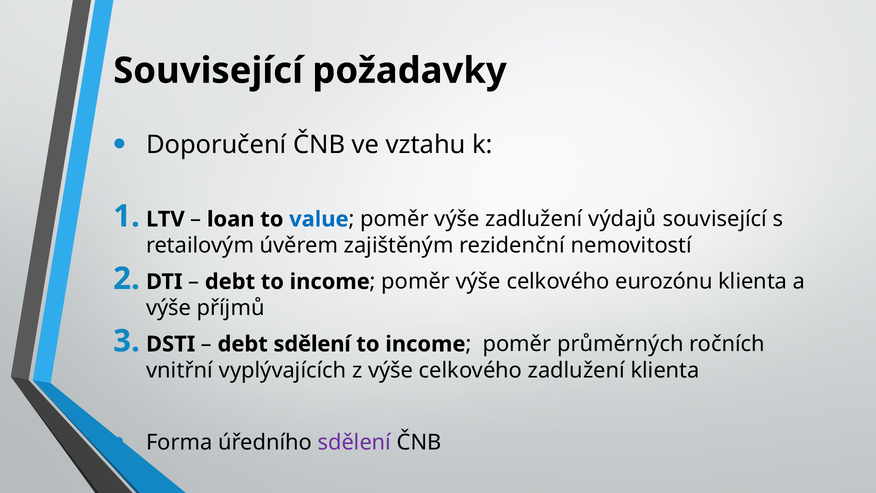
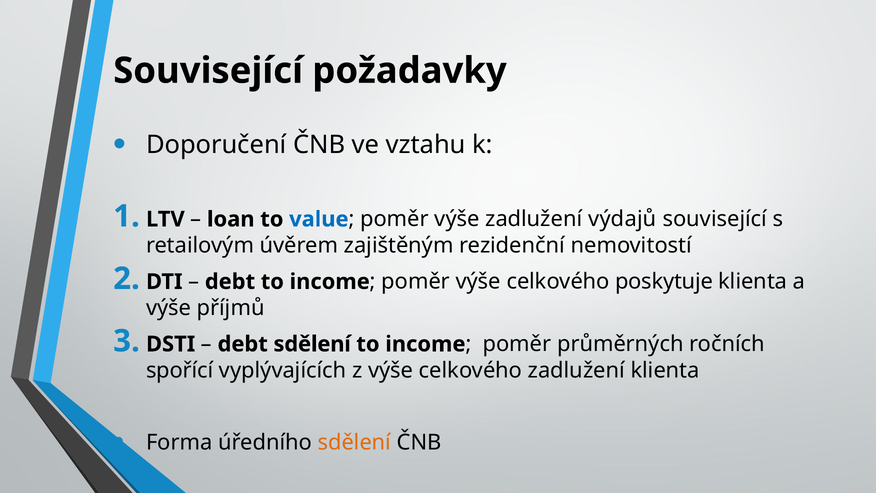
eurozónu: eurozónu -> poskytuje
vnitřní: vnitřní -> spořící
sdělení at (354, 443) colour: purple -> orange
